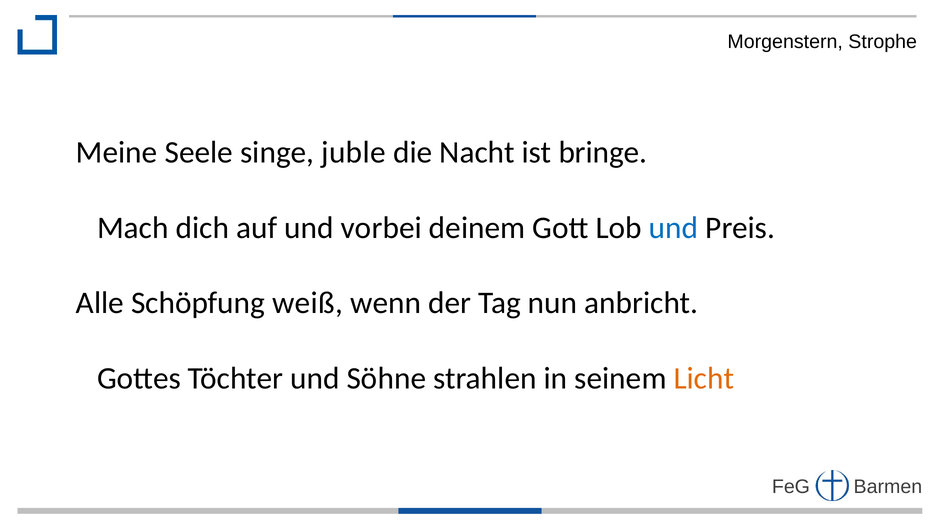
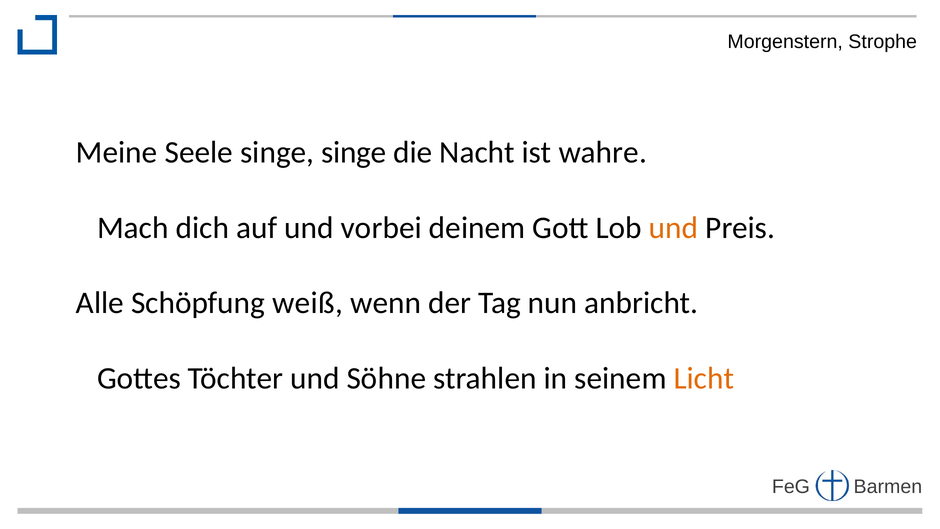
singe juble: juble -> singe
bringe: bringe -> wahre
und at (674, 228) colour: blue -> orange
